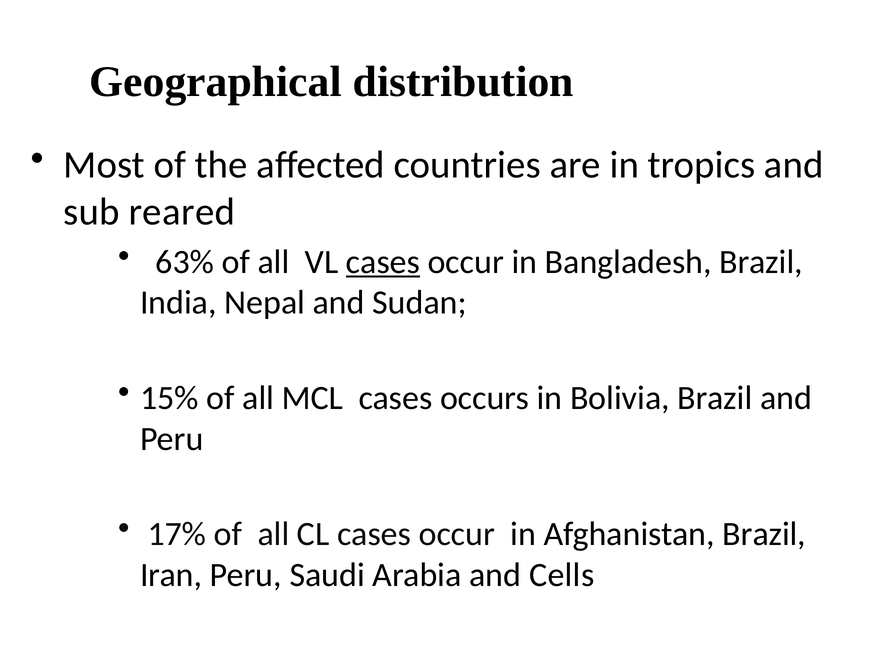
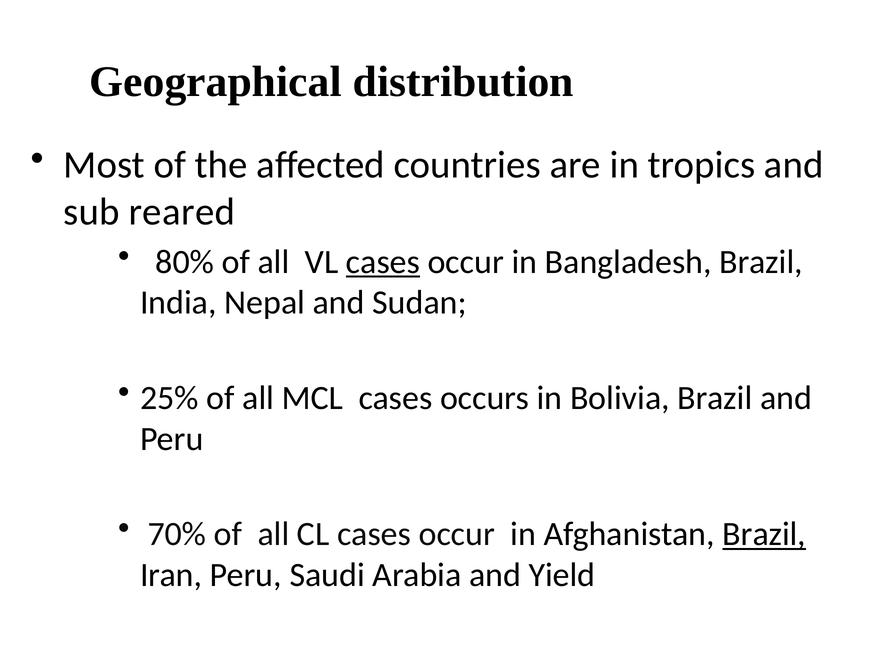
63%: 63% -> 80%
15%: 15% -> 25%
17%: 17% -> 70%
Brazil at (764, 534) underline: none -> present
Cells: Cells -> Yield
